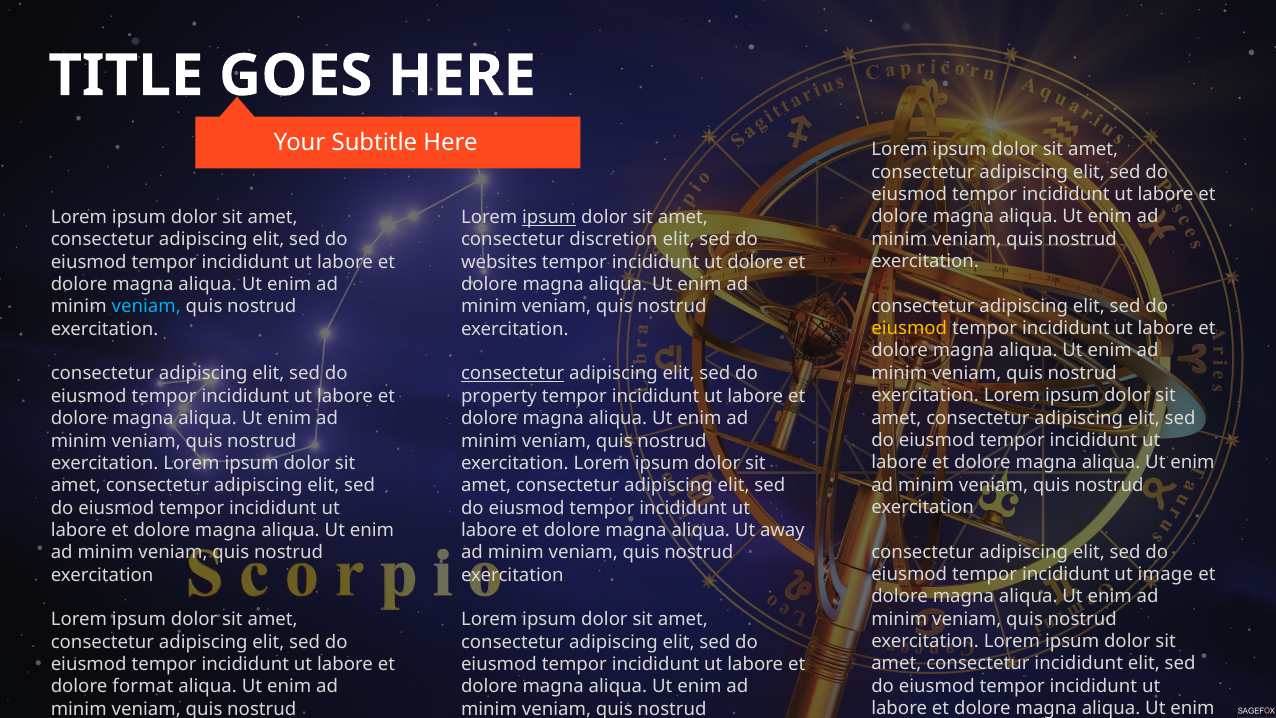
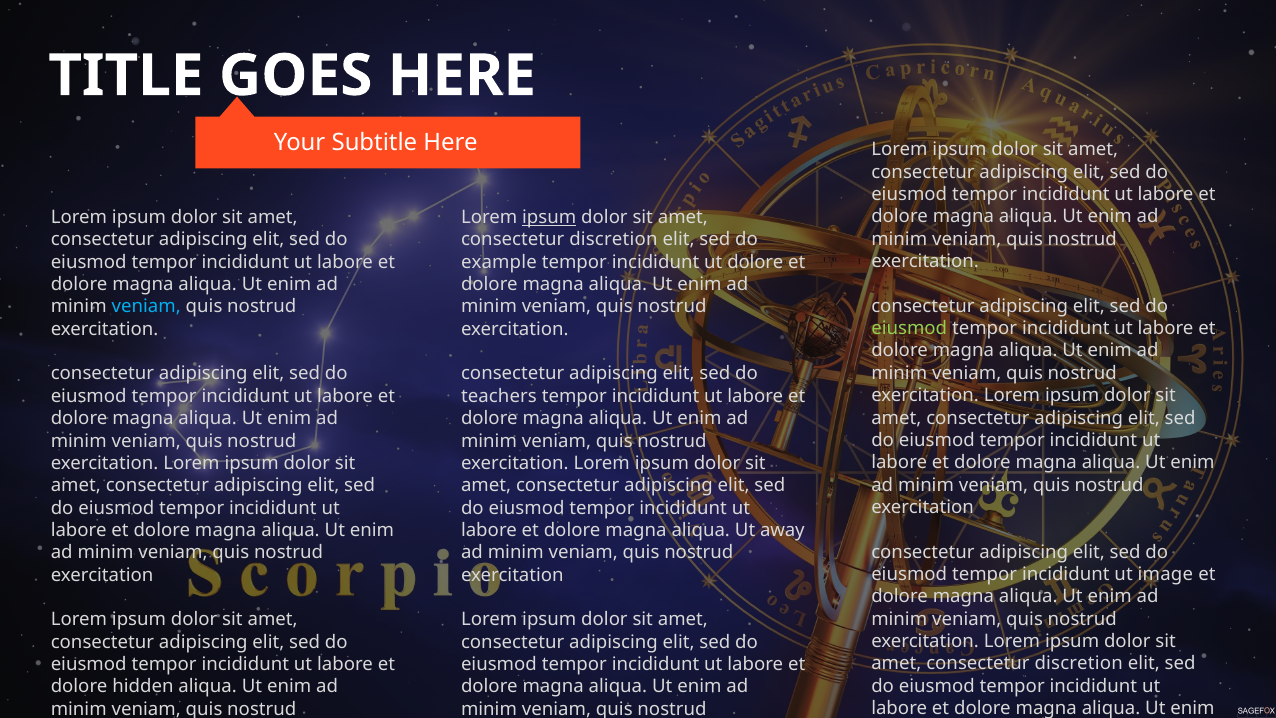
websites: websites -> example
eiusmod at (909, 328) colour: yellow -> light green
consectetur at (513, 374) underline: present -> none
property: property -> teachers
incididunt at (1079, 663): incididunt -> discretion
format: format -> hidden
